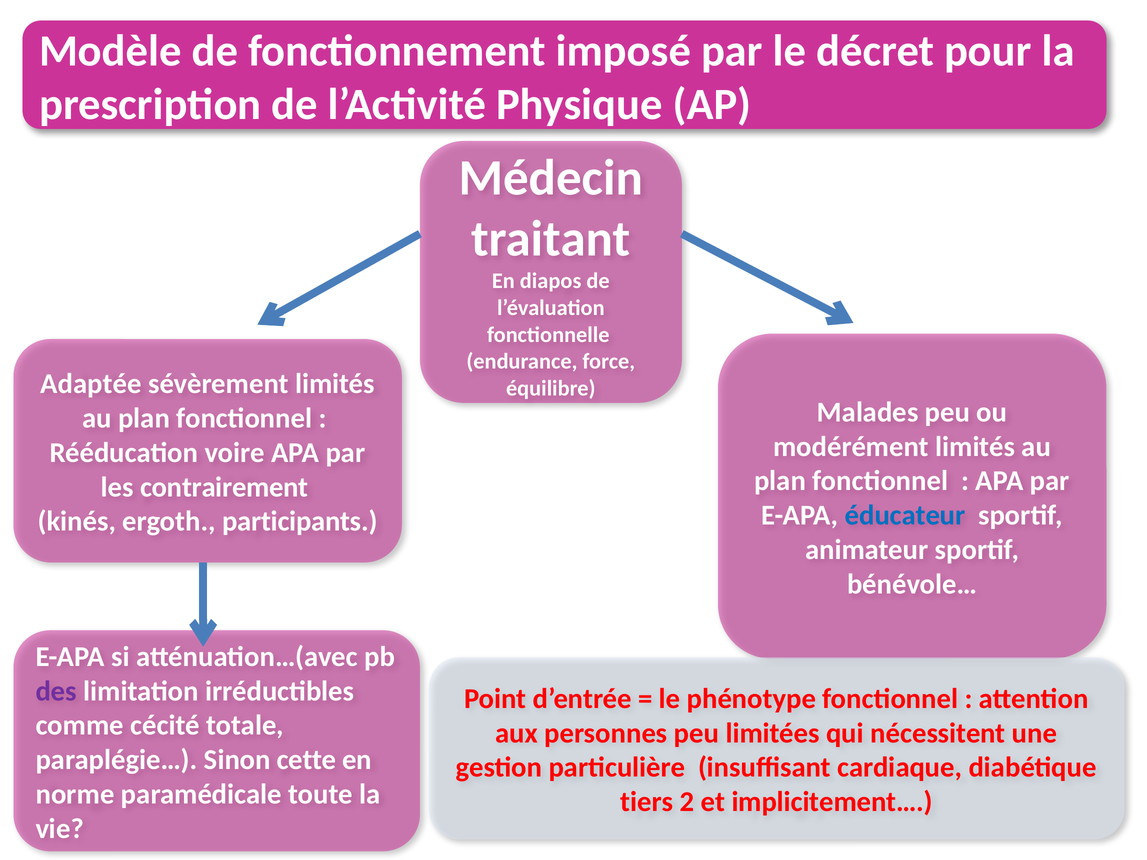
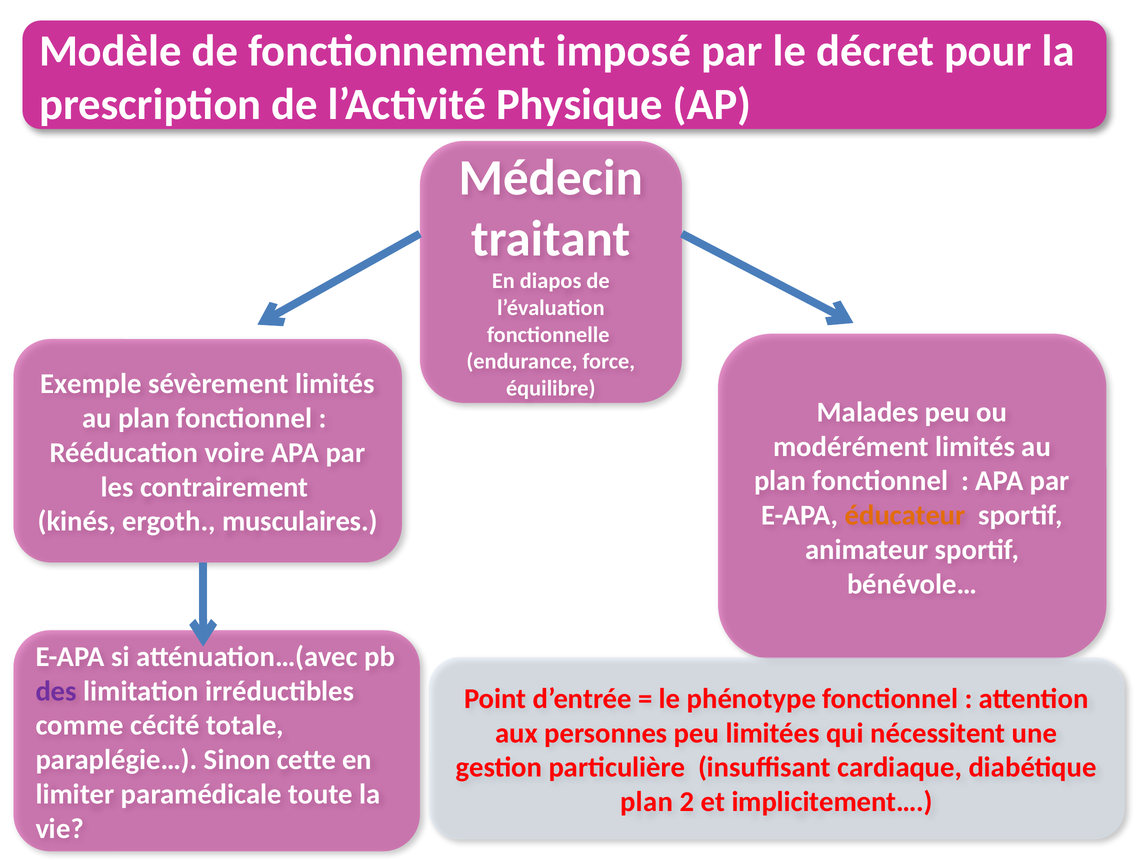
Adaptée: Adaptée -> Exemple
éducateur colour: blue -> orange
participants: participants -> musculaires
norme: norme -> limiter
tiers at (647, 802): tiers -> plan
